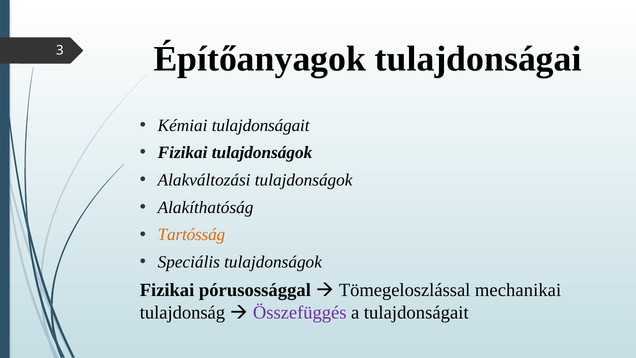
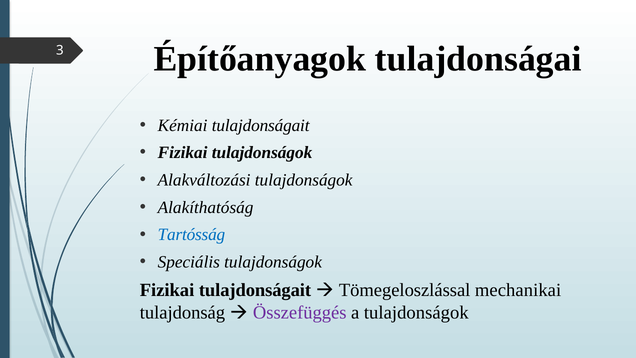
Tartósság colour: orange -> blue
Fizikai pórusossággal: pórusossággal -> tulajdonságait
a tulajdonságait: tulajdonságait -> tulajdonságok
